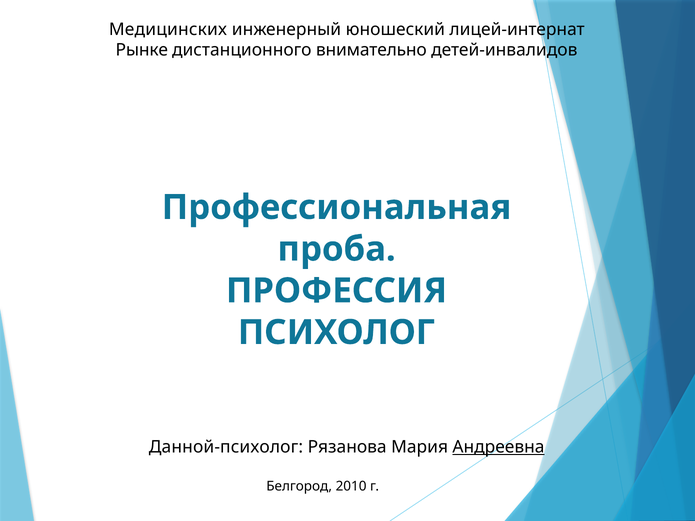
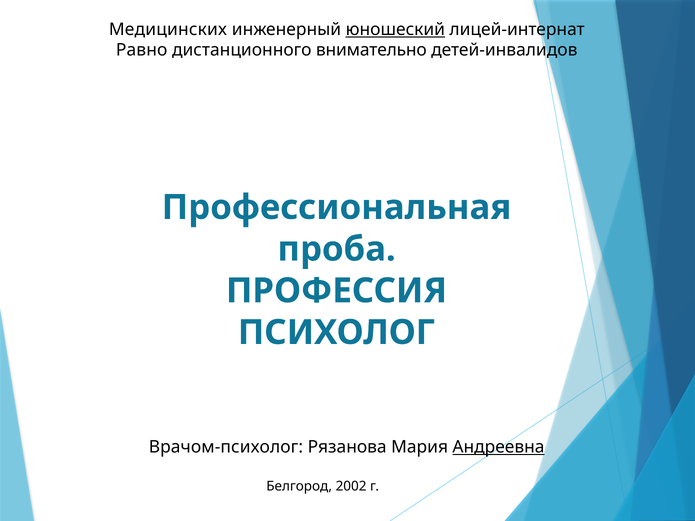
юношеский underline: none -> present
Рынке: Рынке -> Равно
Данной-психолог: Данной-психолог -> Врачом-психолог
2010: 2010 -> 2002
